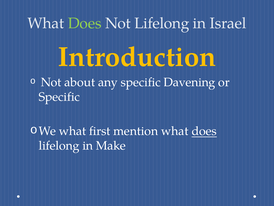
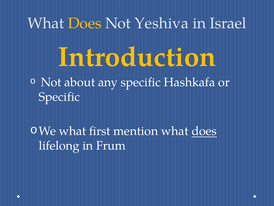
Does at (85, 23) colour: light green -> yellow
Not Lifelong: Lifelong -> Yeshiva
Davening: Davening -> Hashkafa
Make: Make -> Frum
